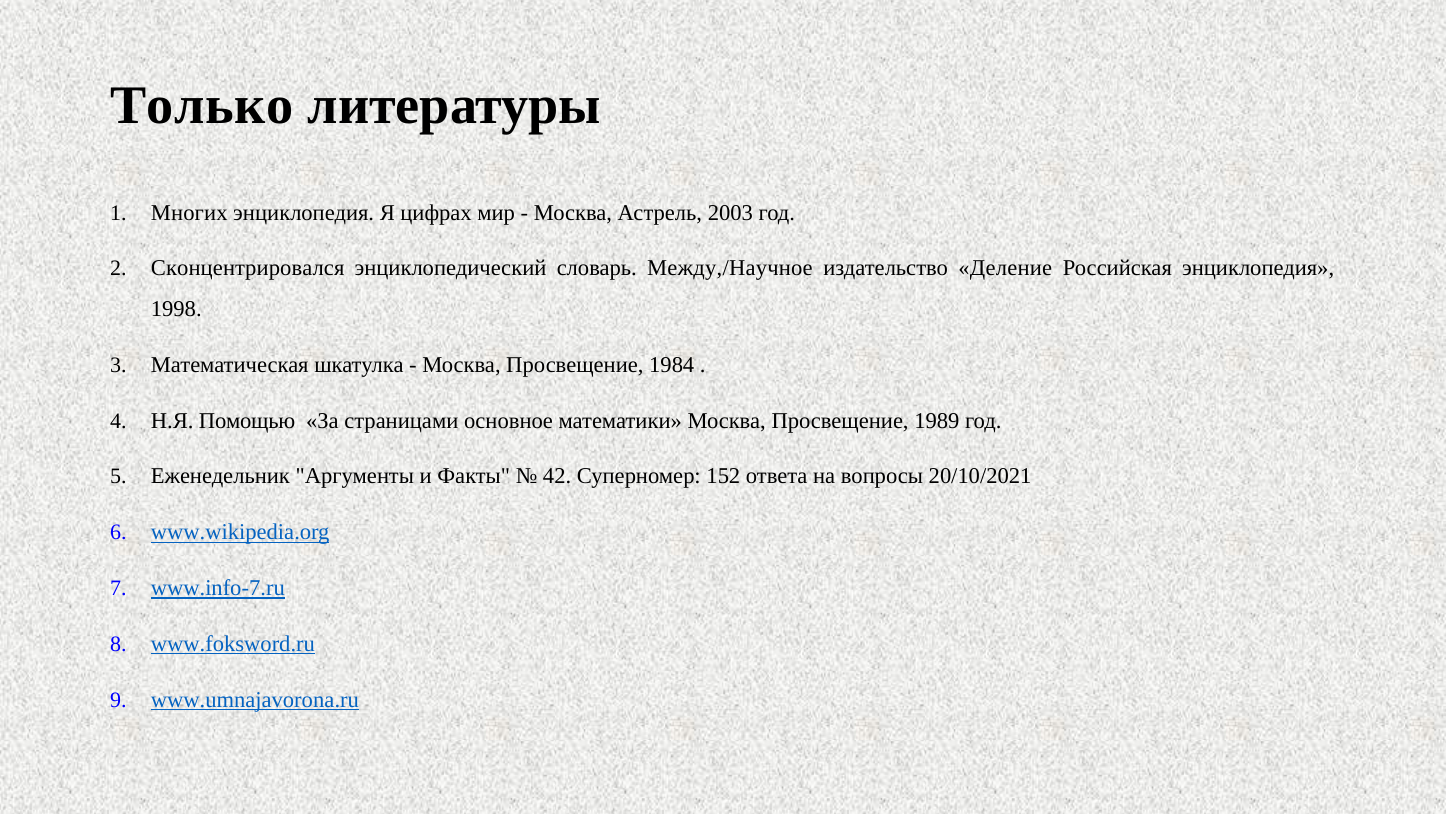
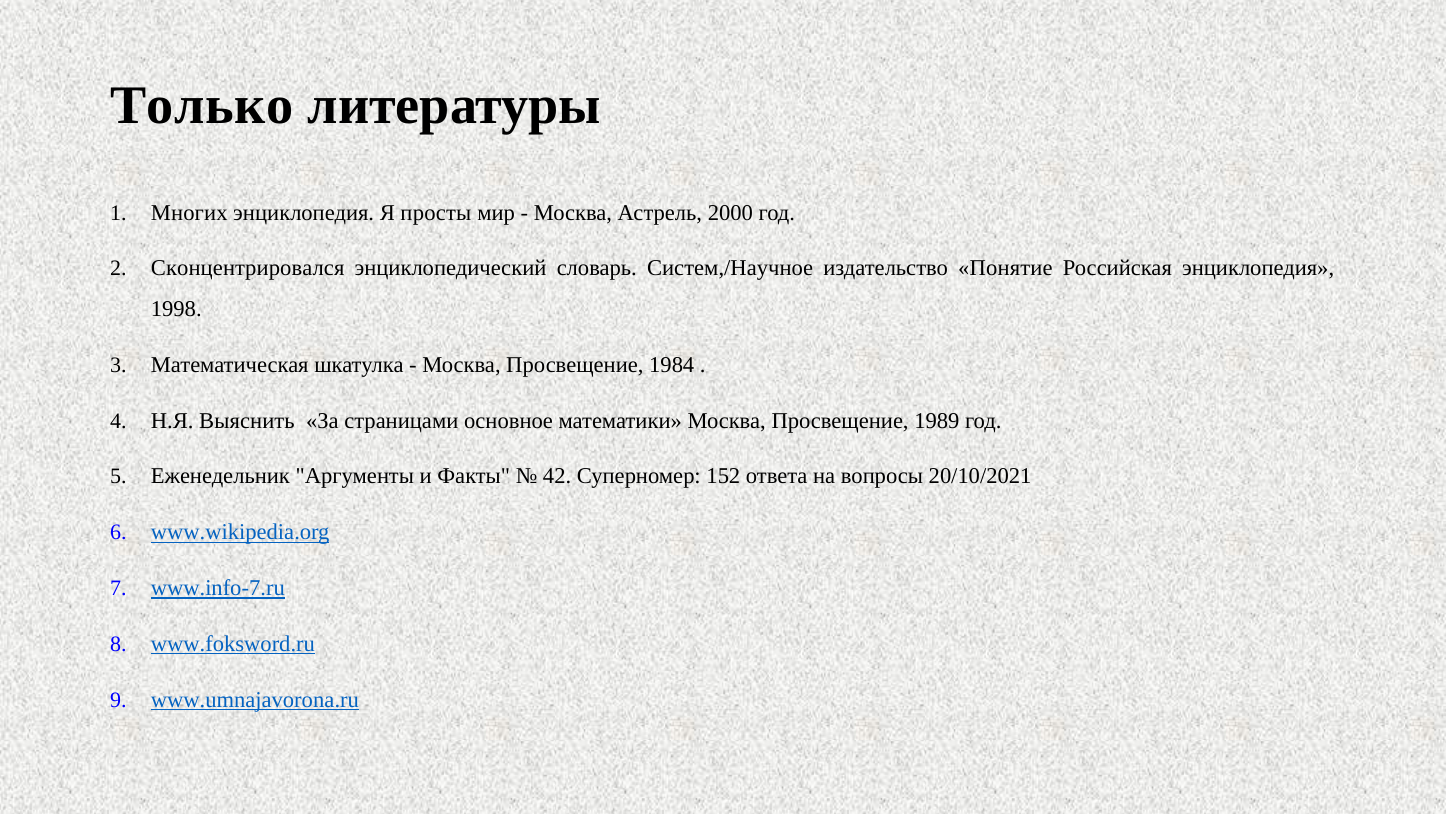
цифрах: цифрах -> просты
2003: 2003 -> 2000
Между,/Научное: Между,/Научное -> Систем,/Научное
Деление: Деление -> Понятие
Помощью: Помощью -> Выяснить
